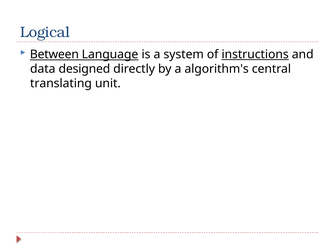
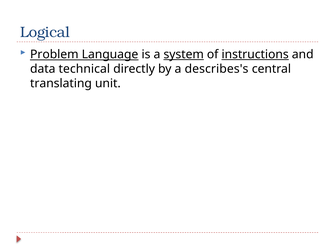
Between: Between -> Problem
system underline: none -> present
designed: designed -> technical
algorithm's: algorithm's -> describes's
